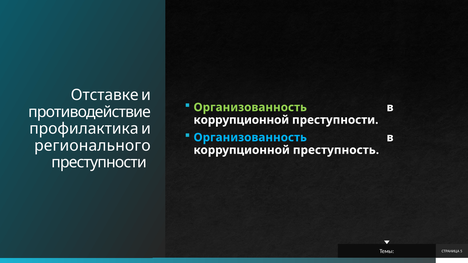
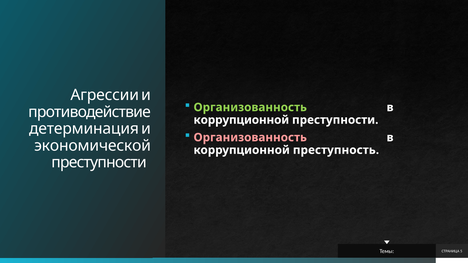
Отставке: Отставке -> Агрессии
профилактика: профилактика -> детерминация
Организованность at (250, 138) colour: light blue -> pink
регионального: регионального -> экономической
